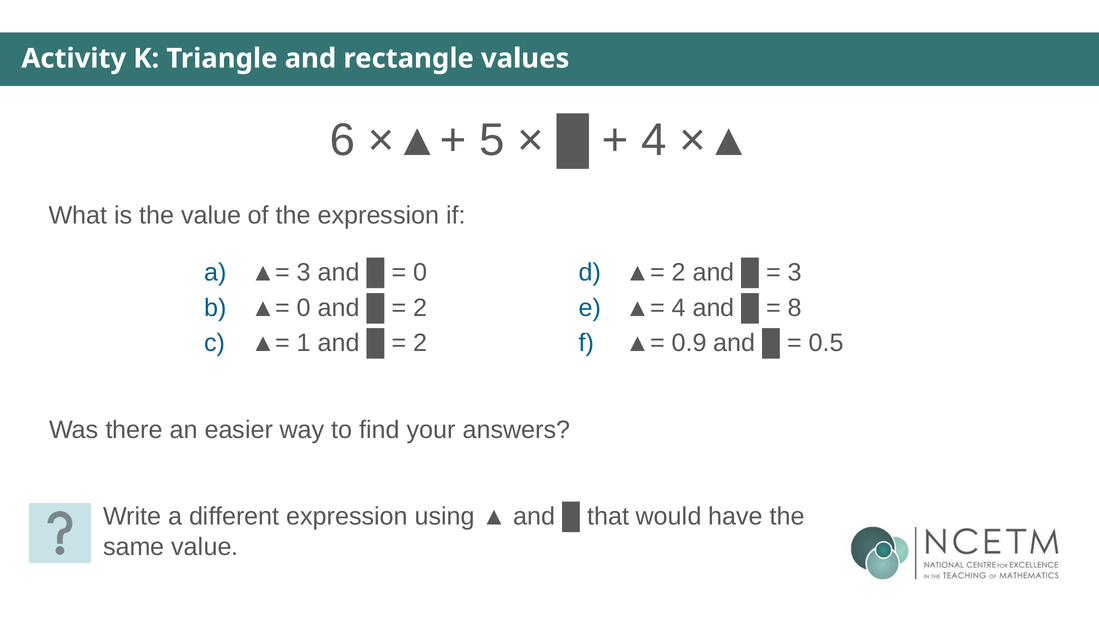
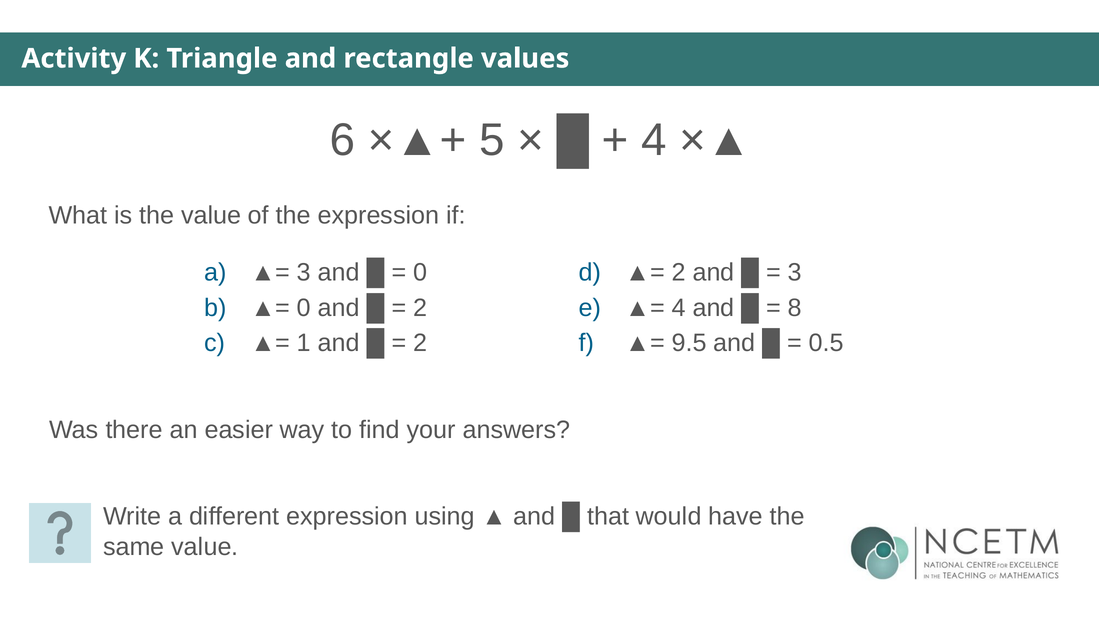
0.9: 0.9 -> 9.5
